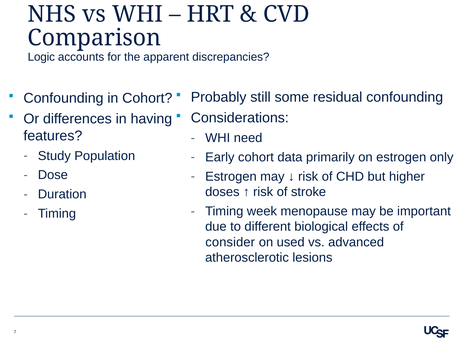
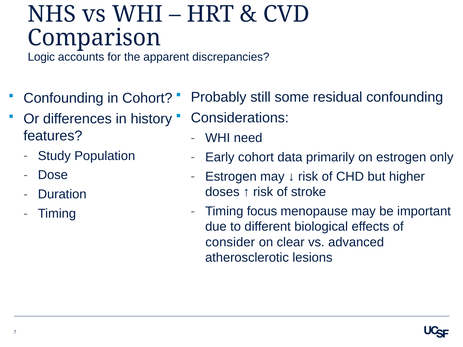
having: having -> history
week: week -> focus
used: used -> clear
